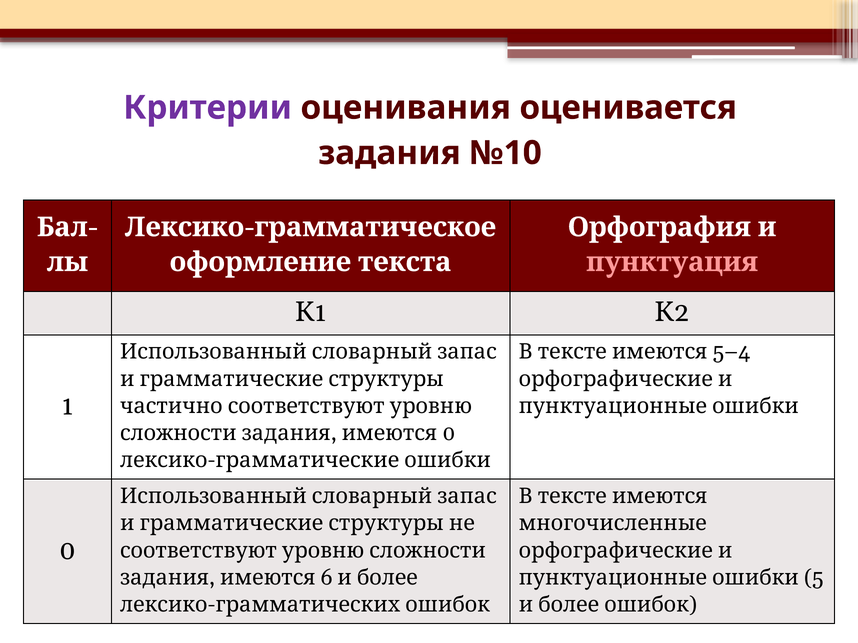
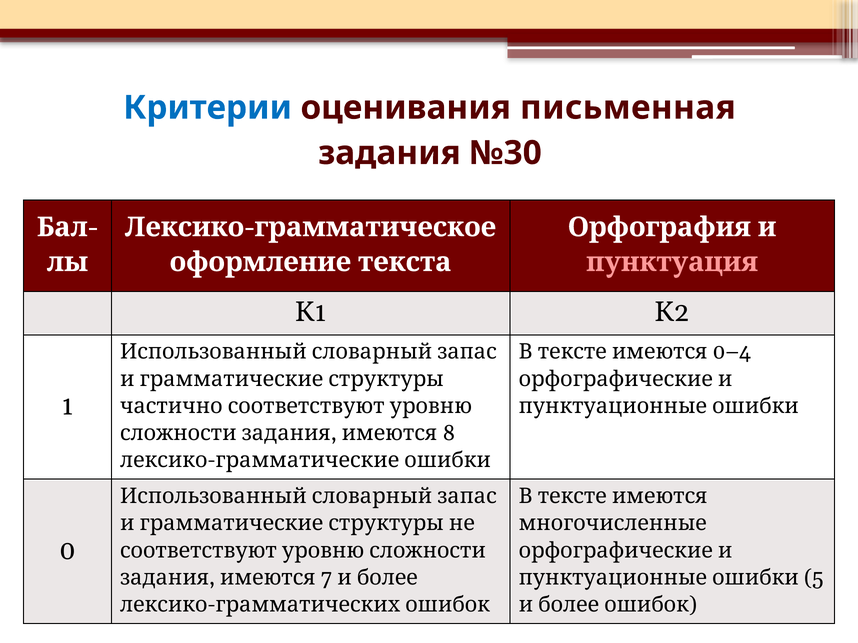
Критерии colour: purple -> blue
оценивается: оценивается -> письменная
№10: №10 -> №30
5–4: 5–4 -> 0–4
0 at (449, 434): 0 -> 8
6: 6 -> 7
